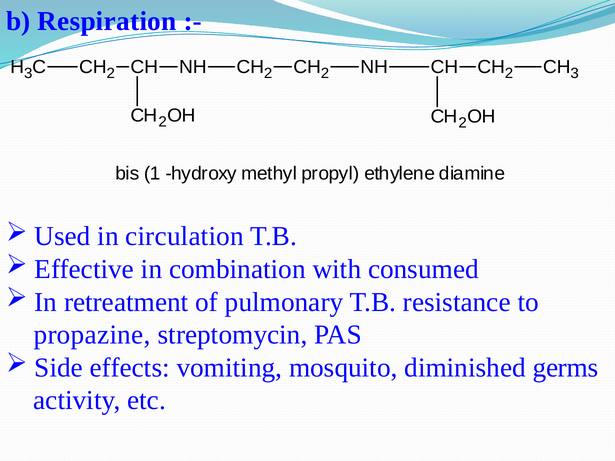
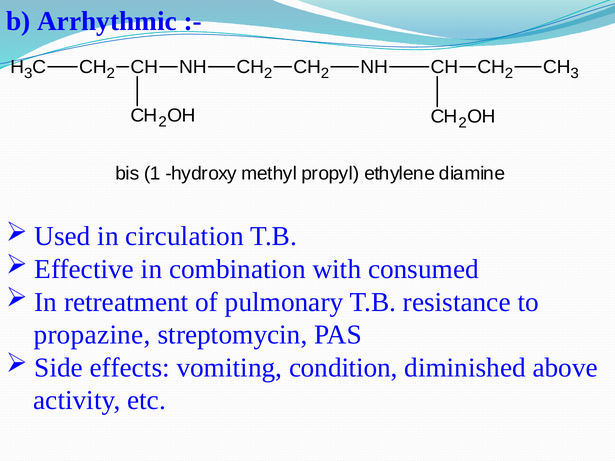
Respiration: Respiration -> Arrhythmic
mosquito: mosquito -> condition
germs: germs -> above
